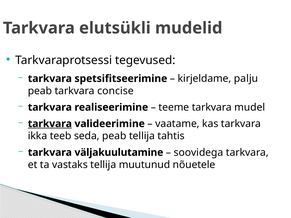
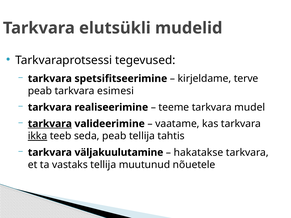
palju: palju -> terve
concise: concise -> esimesi
ikka underline: none -> present
soovidega: soovidega -> hakatakse
